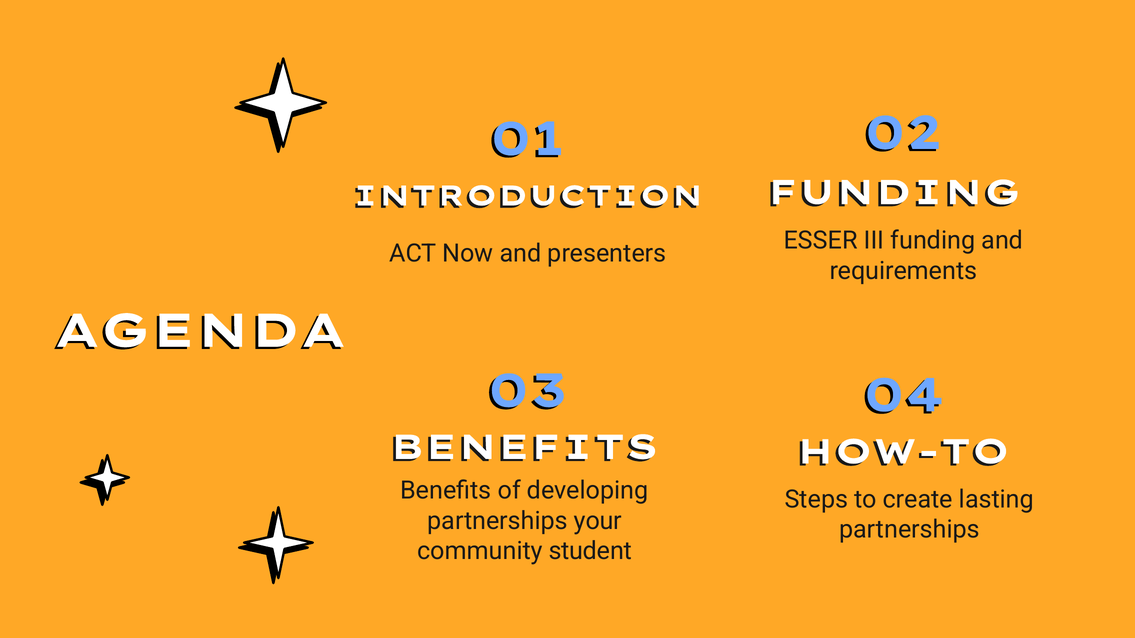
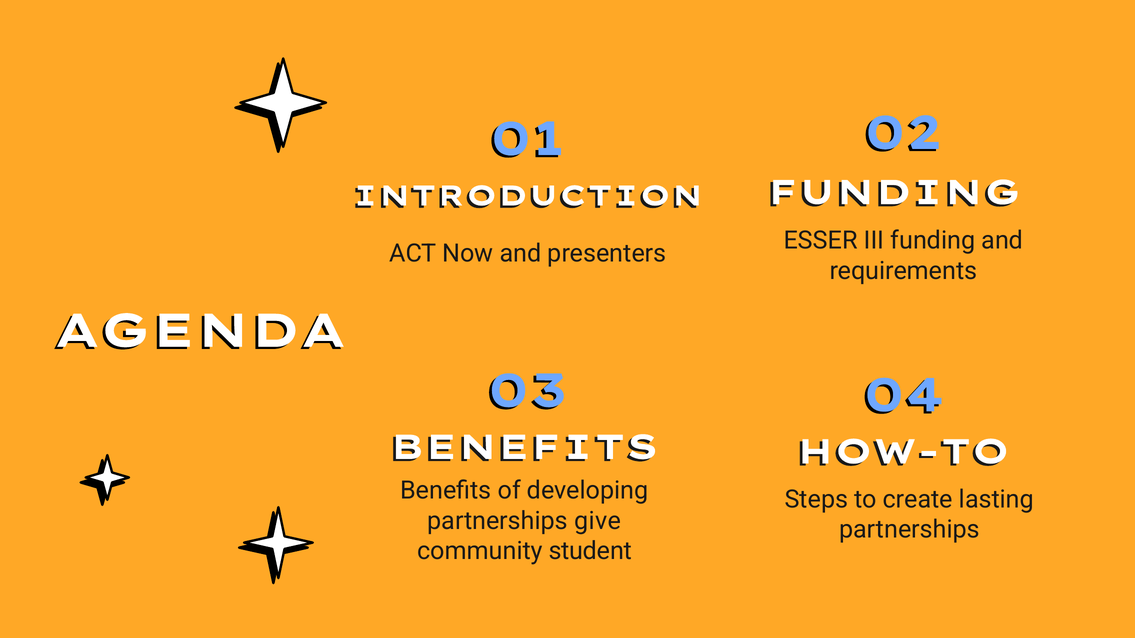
your: your -> give
